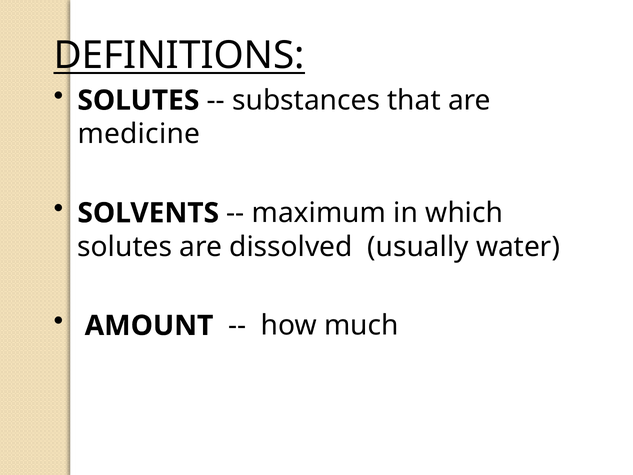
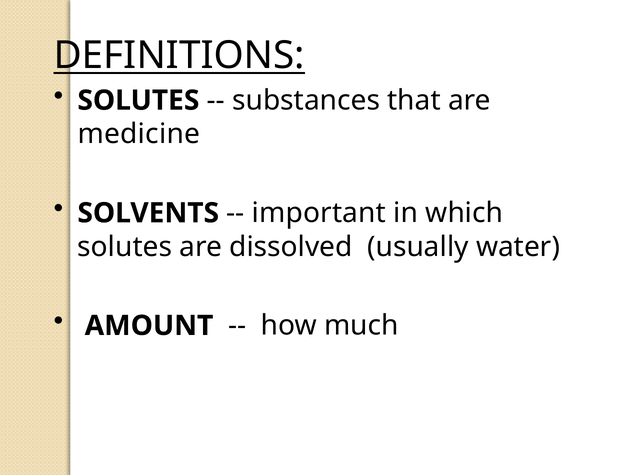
maximum: maximum -> important
